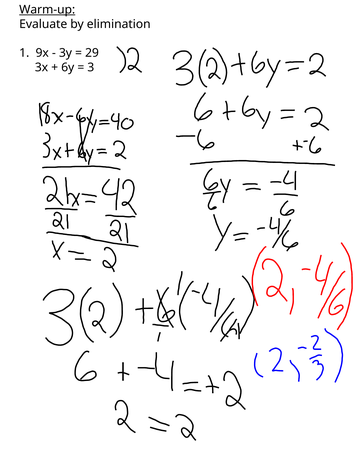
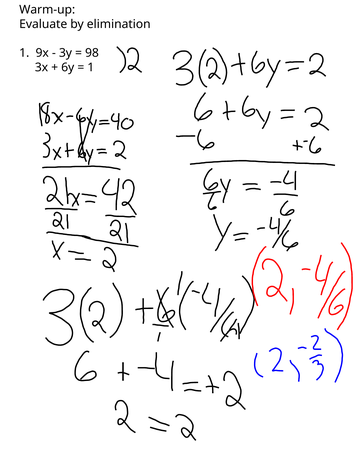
Warm-up underline: present -> none
29: 29 -> 98
3 at (91, 68): 3 -> 1
